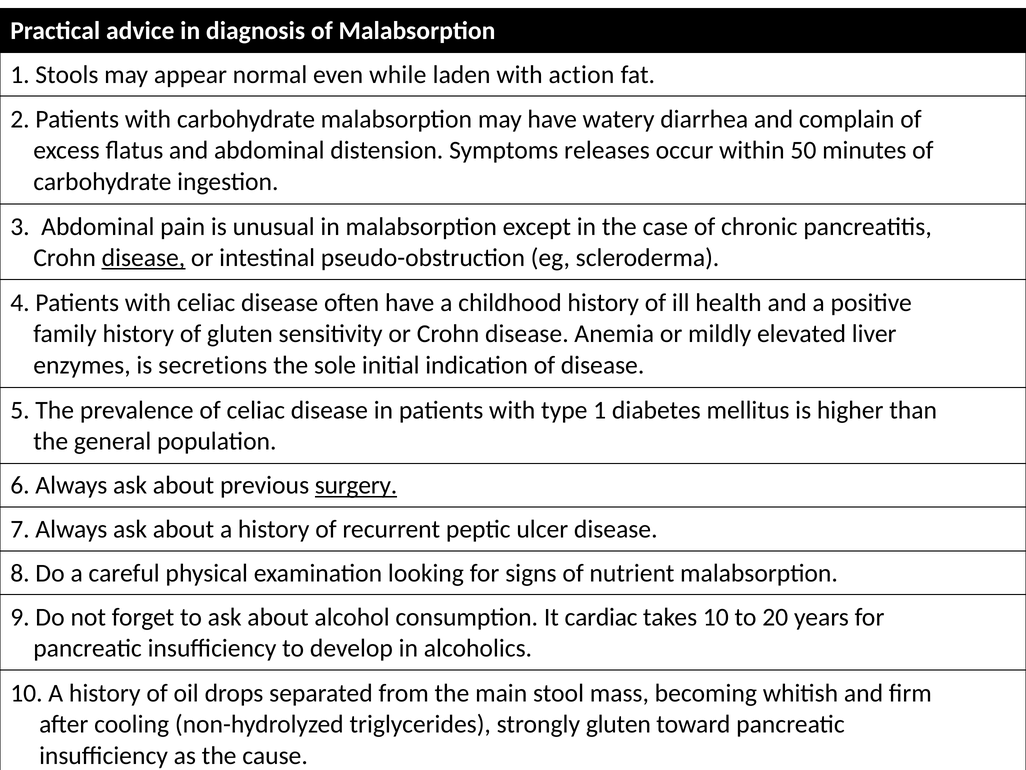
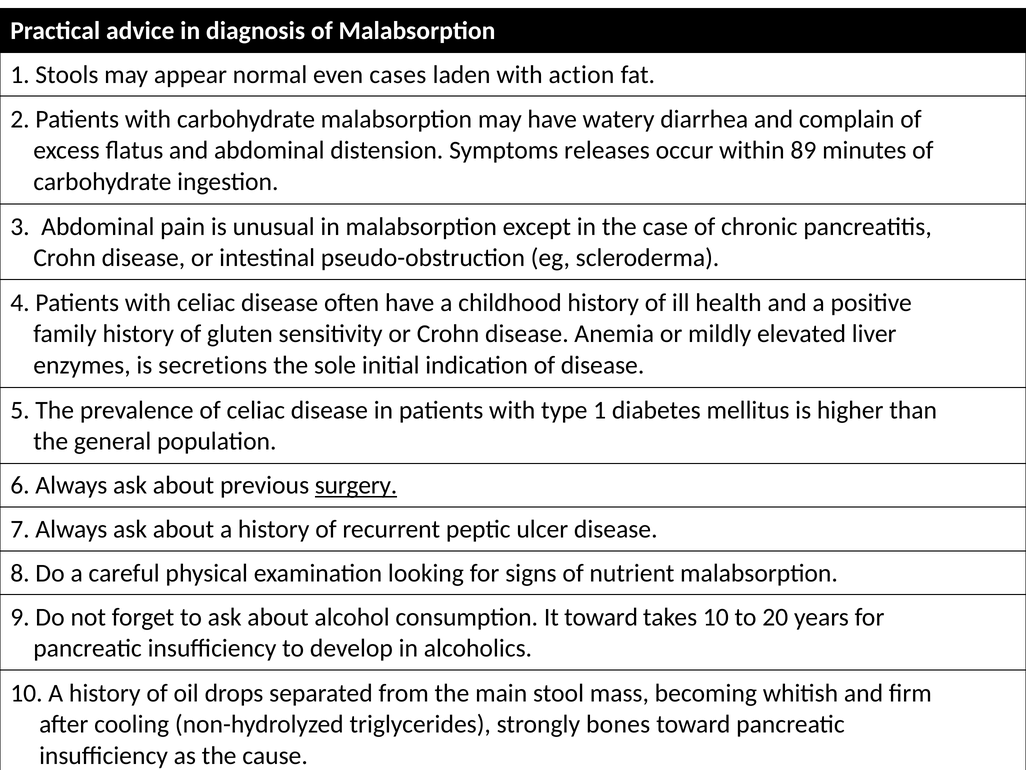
while: while -> cases
50: 50 -> 89
disease at (143, 258) underline: present -> none
It cardiac: cardiac -> toward
strongly gluten: gluten -> bones
